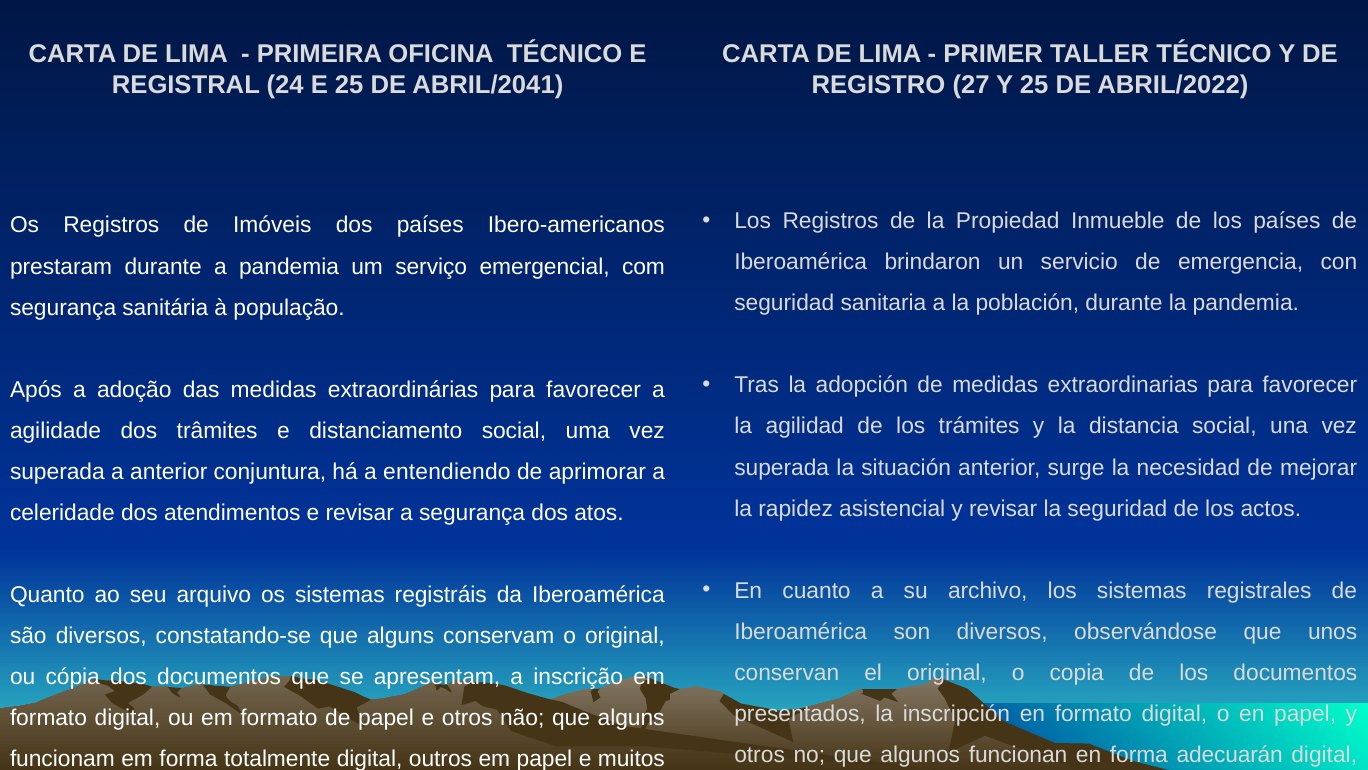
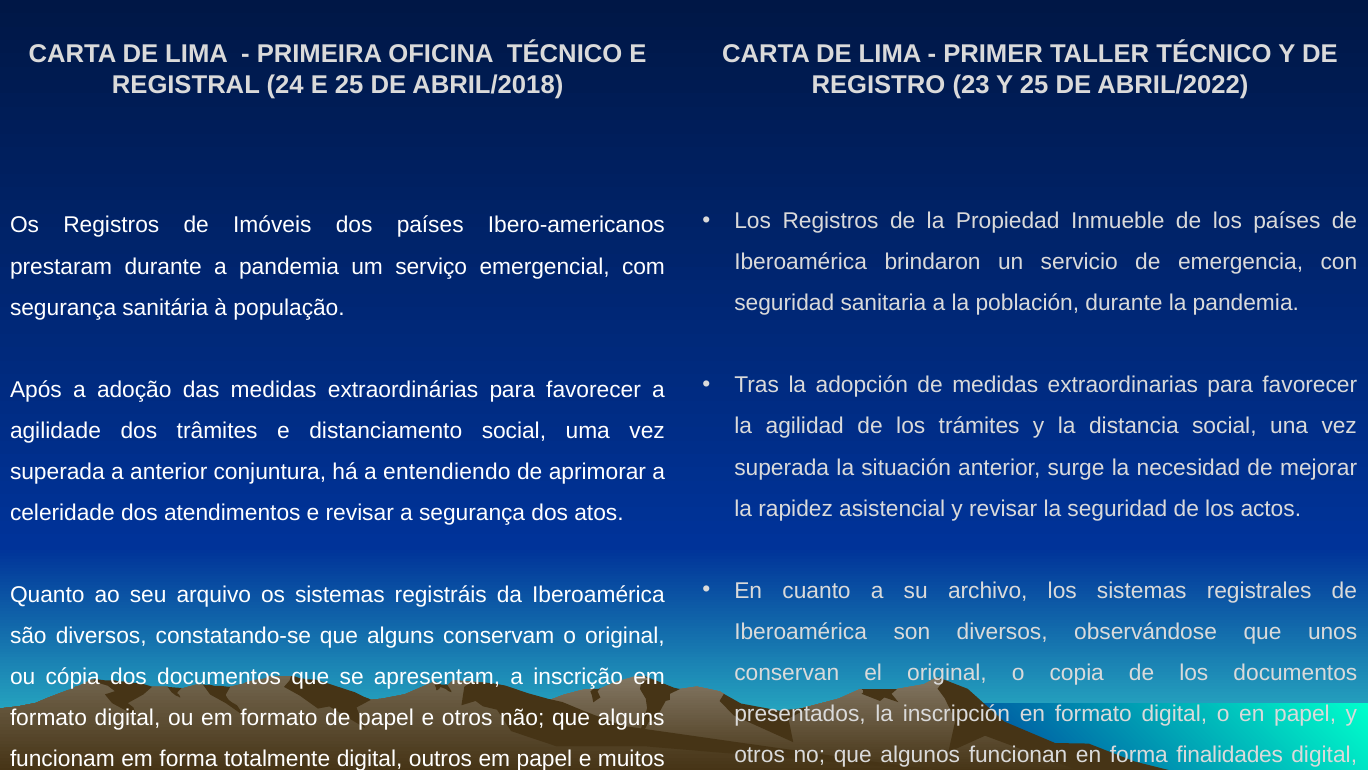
ABRIL/2041: ABRIL/2041 -> ABRIL/2018
27: 27 -> 23
adecuarán: adecuarán -> finalidades
